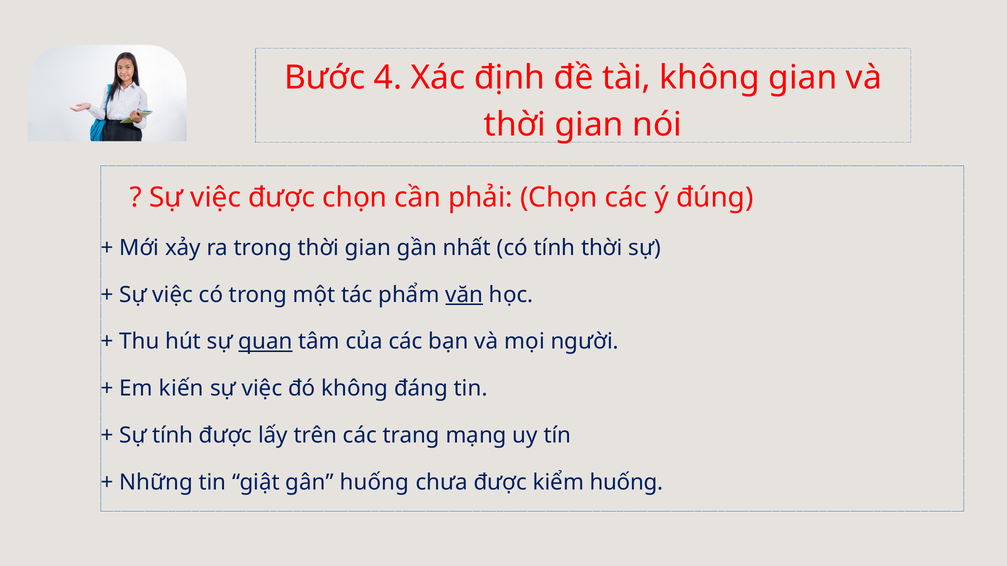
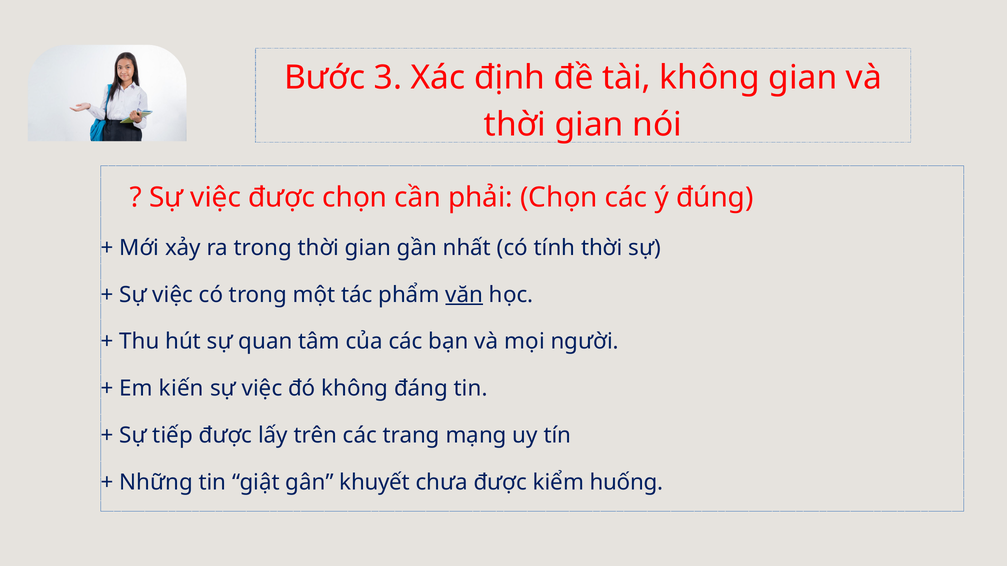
4: 4 -> 3
quan underline: present -> none
Sự tính: tính -> tiếp
gân huống: huống -> khuyết
